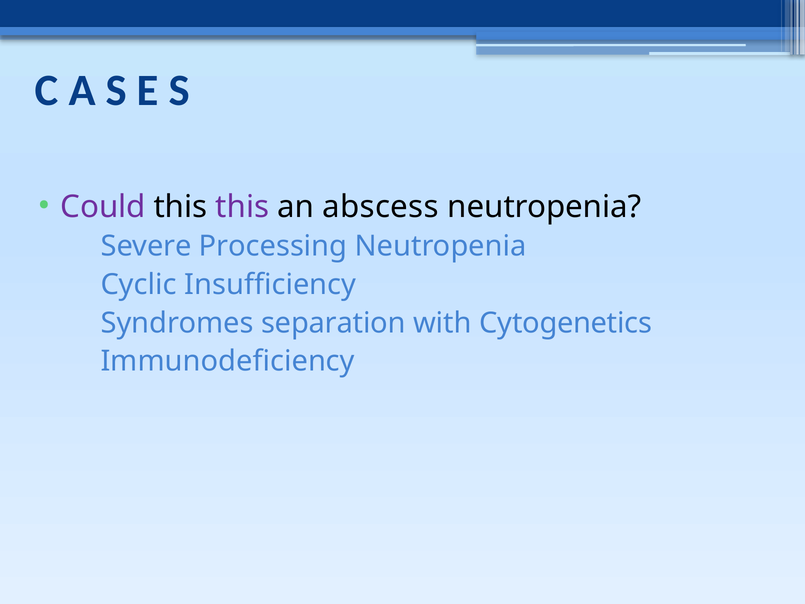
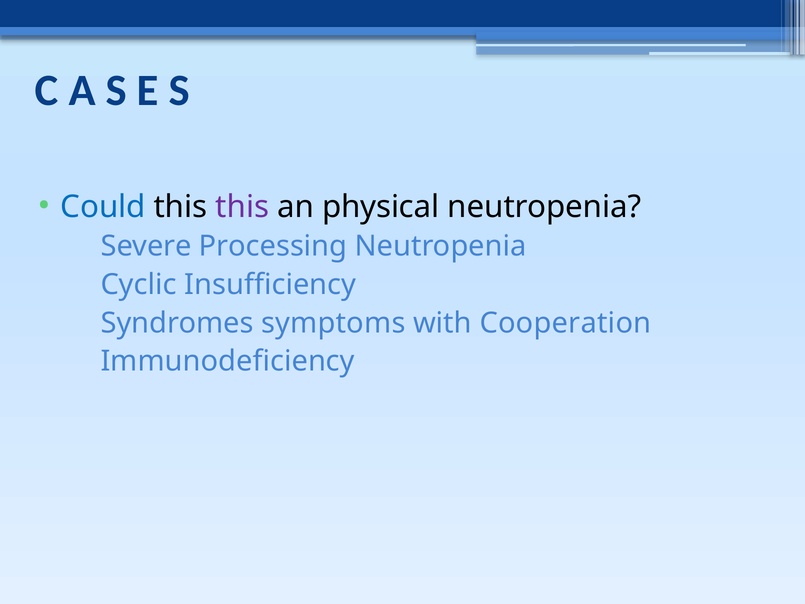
Could colour: purple -> blue
abscess: abscess -> physical
separation: separation -> symptoms
Cytogenetics: Cytogenetics -> Cooperation
